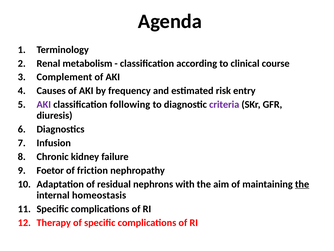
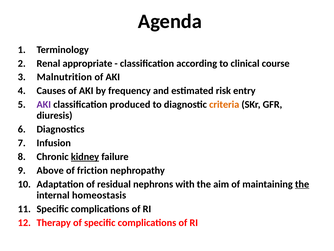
metabolism: metabolism -> appropriate
Complement: Complement -> Malnutrition
following: following -> produced
criteria colour: purple -> orange
kidney underline: none -> present
Foetor: Foetor -> Above
